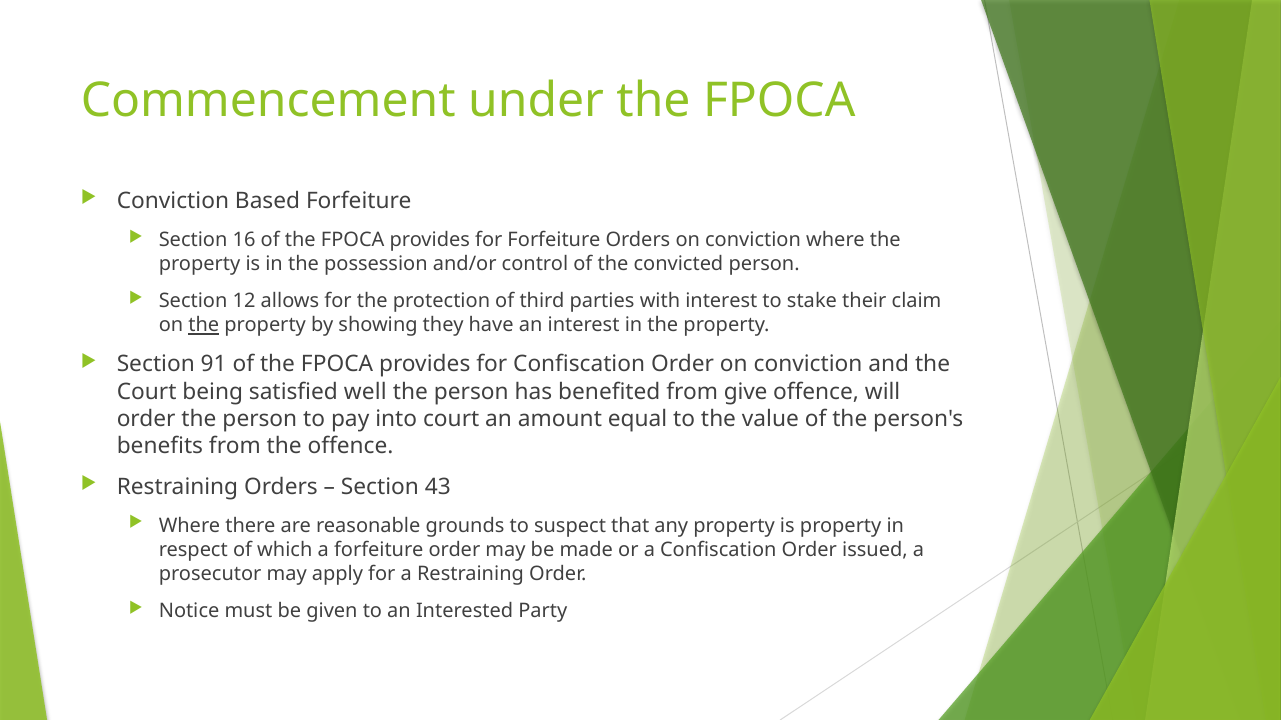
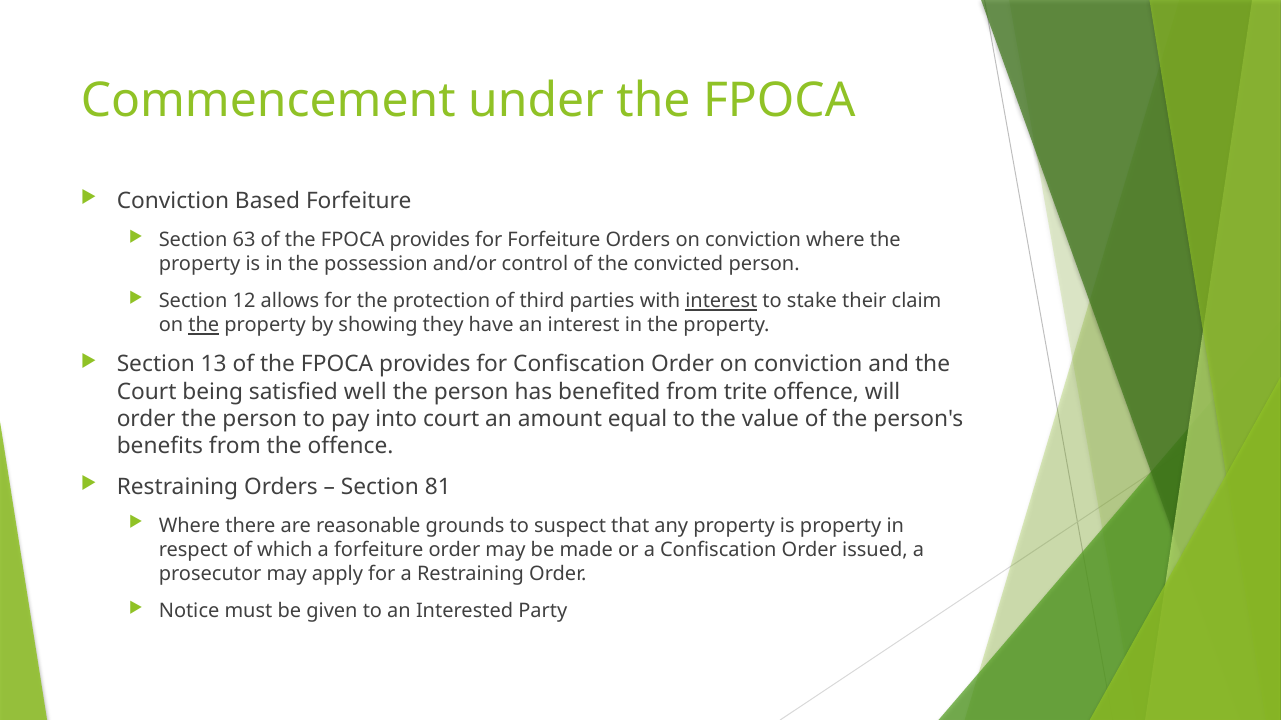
16: 16 -> 63
interest at (721, 302) underline: none -> present
91: 91 -> 13
give: give -> trite
43: 43 -> 81
